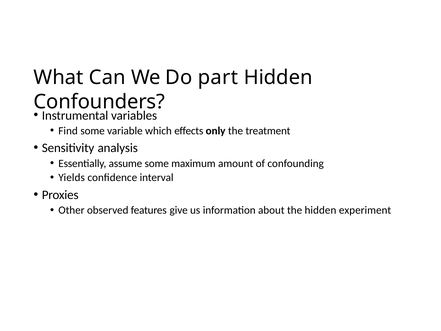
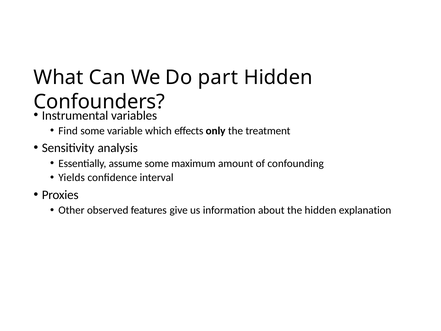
experiment: experiment -> explanation
